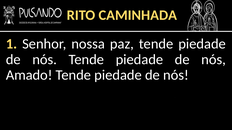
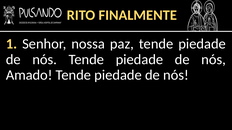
CAMINHADA: CAMINHADA -> FINALMENTE
